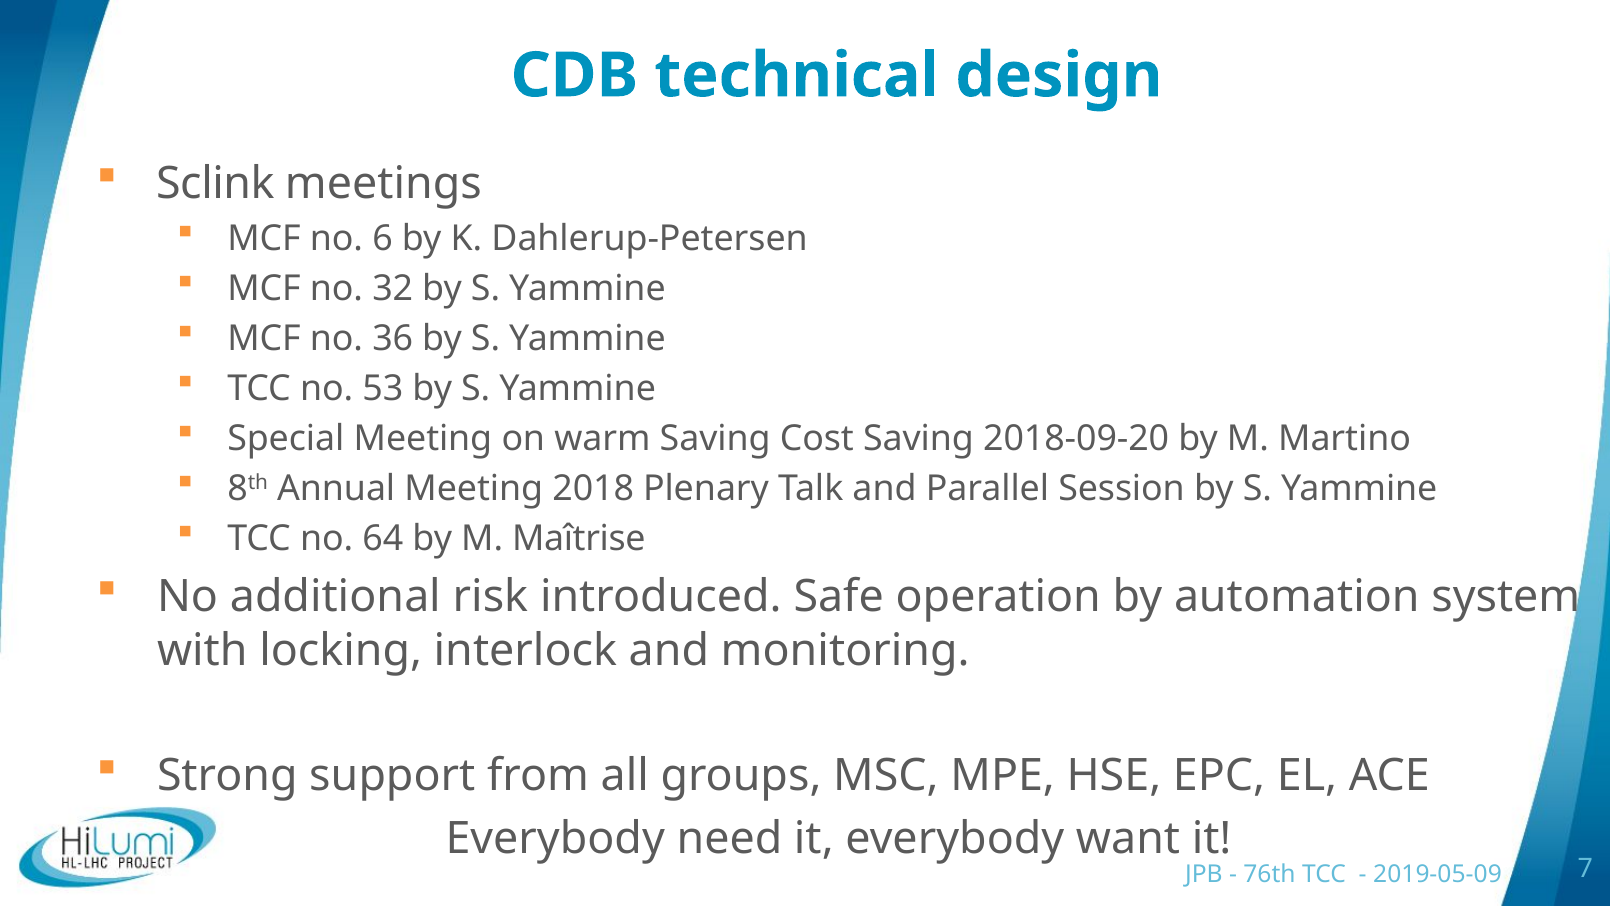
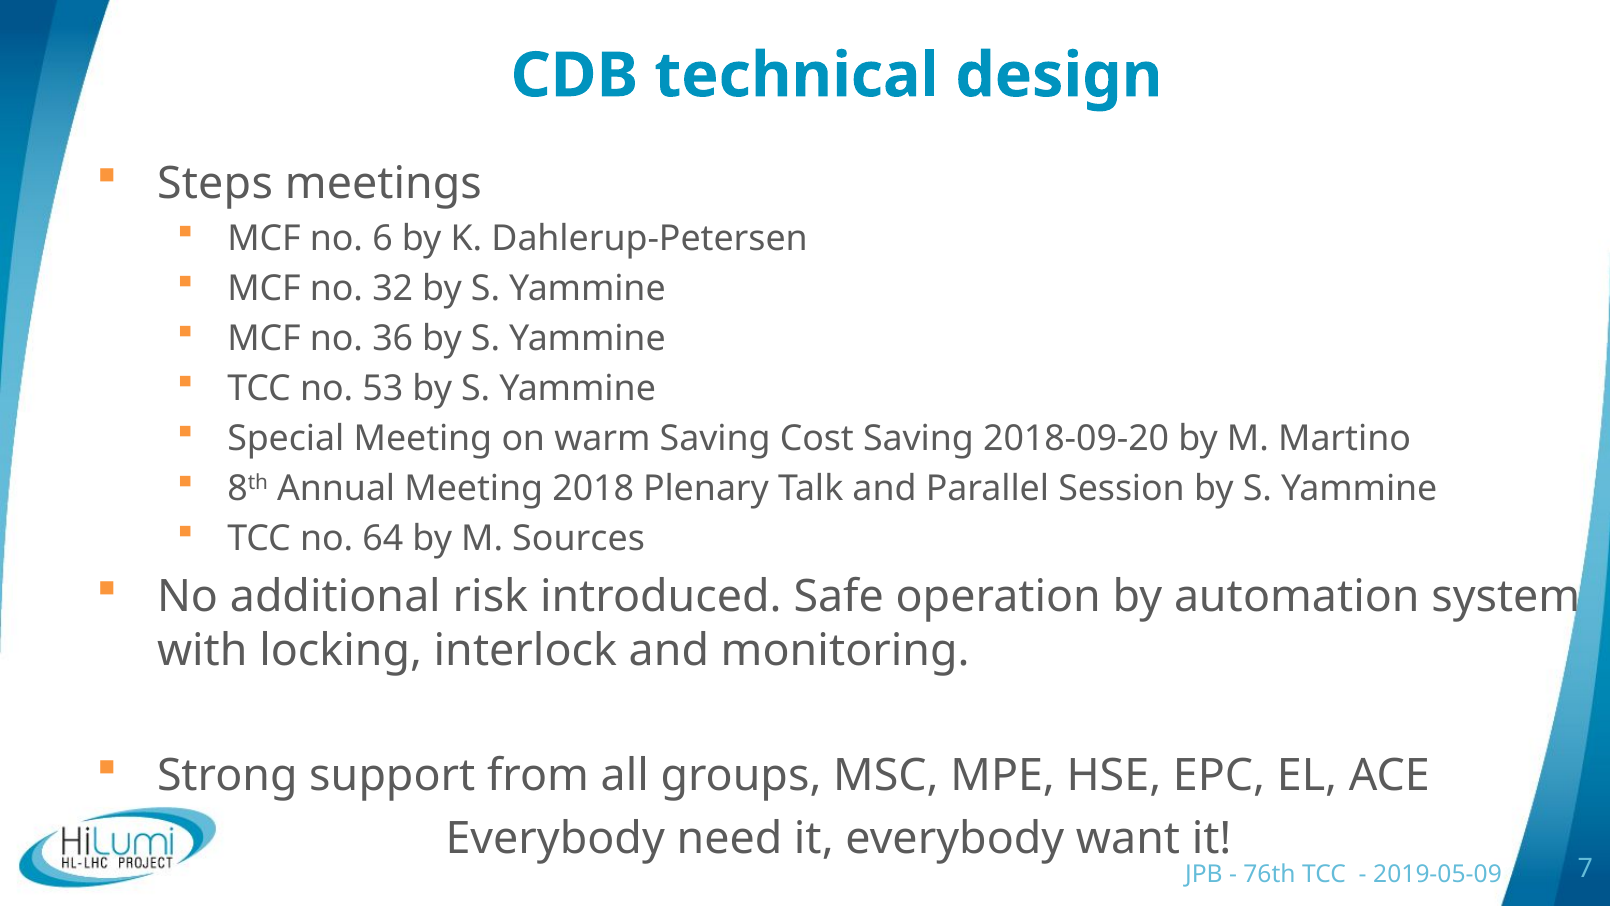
Sclink: Sclink -> Steps
Maîtrise: Maîtrise -> Sources
